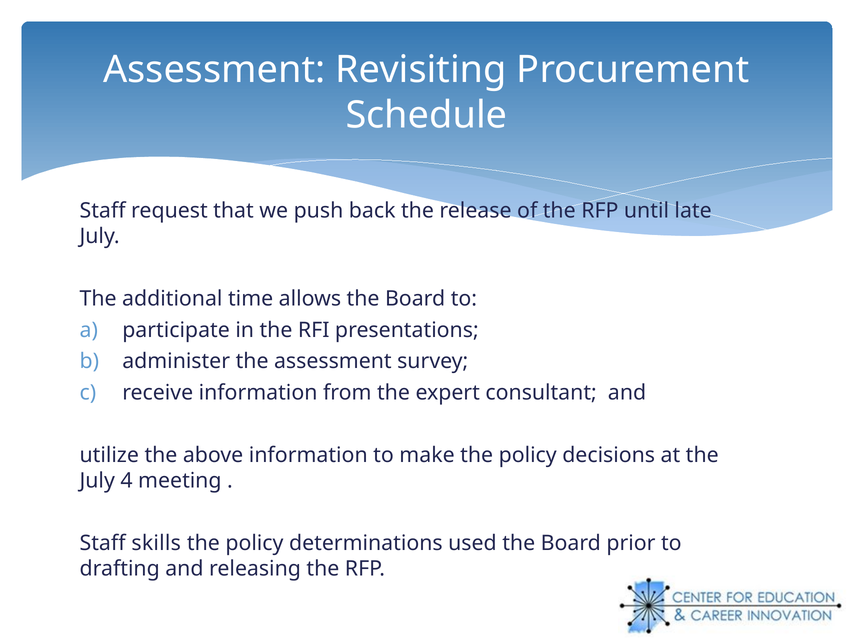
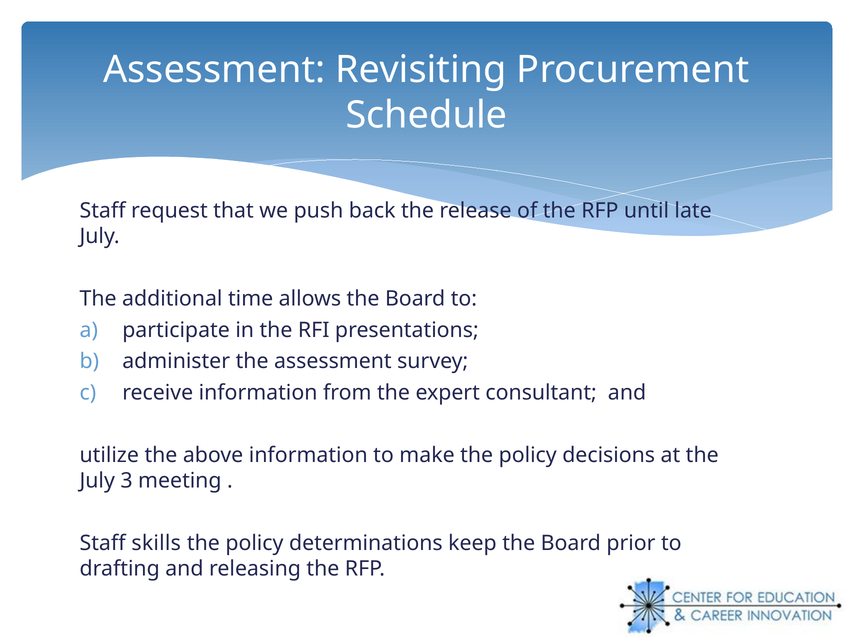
4: 4 -> 3
used: used -> keep
